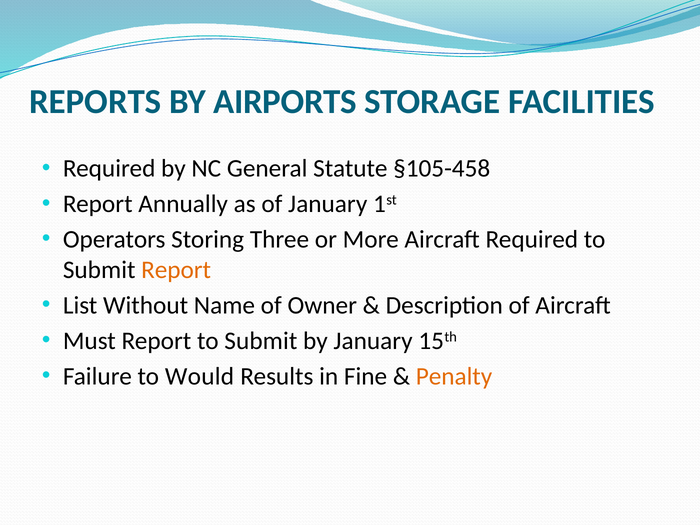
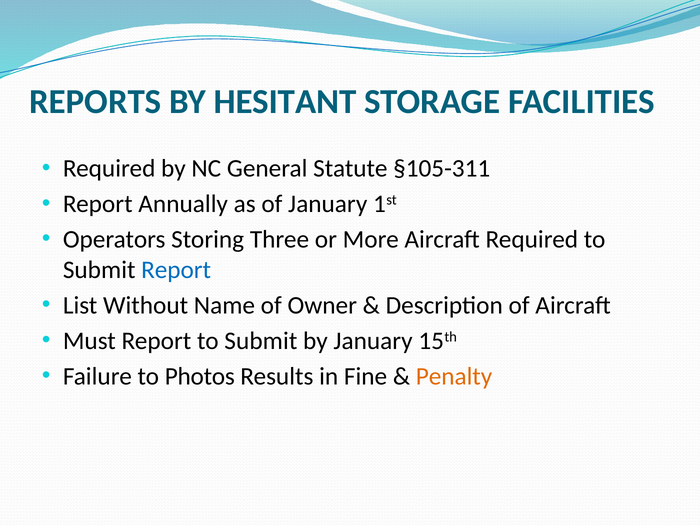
AIRPORTS: AIRPORTS -> HESITANT
§105-458: §105-458 -> §105-311
Report at (176, 270) colour: orange -> blue
Would: Would -> Photos
